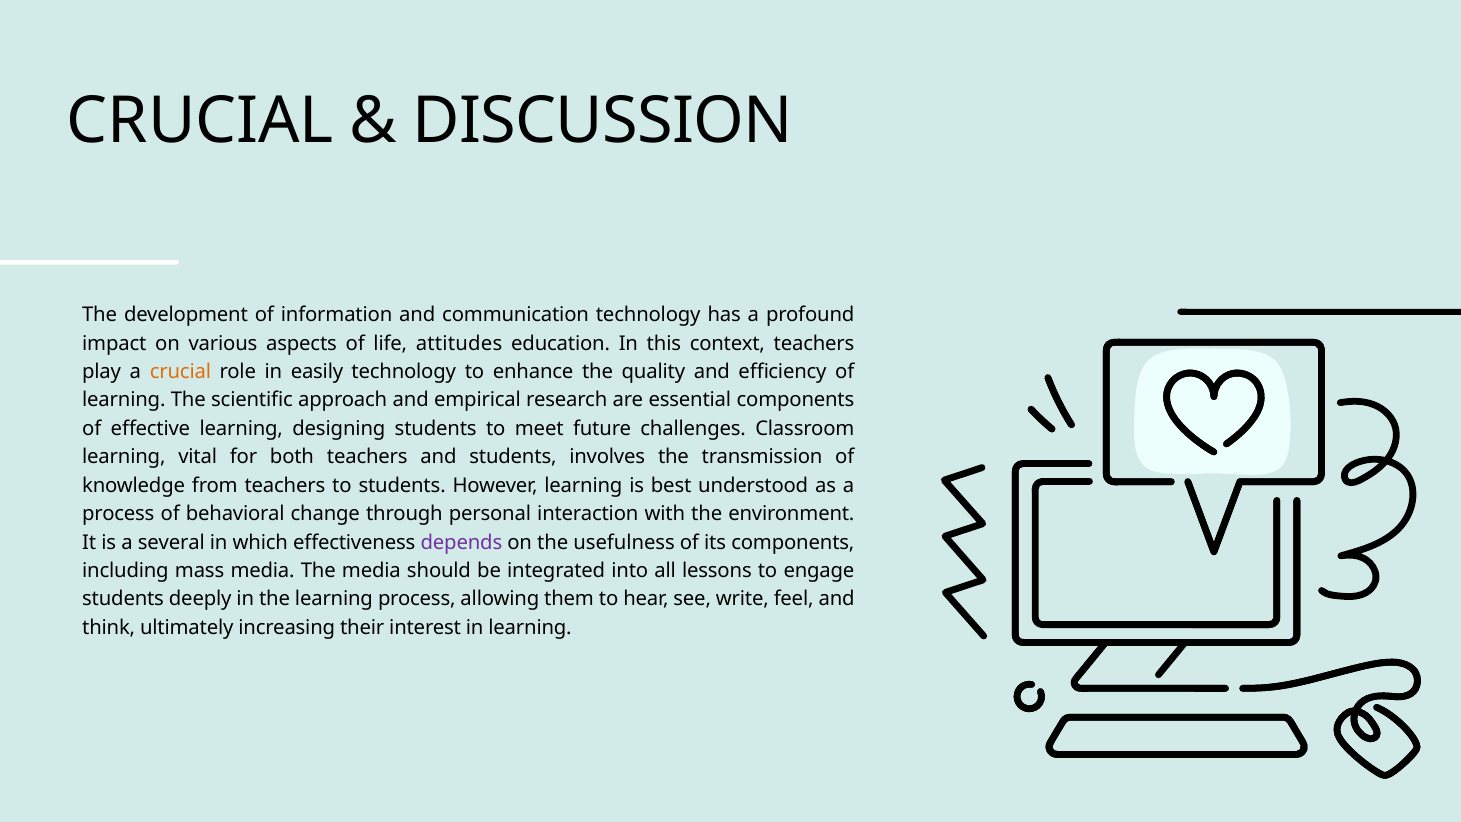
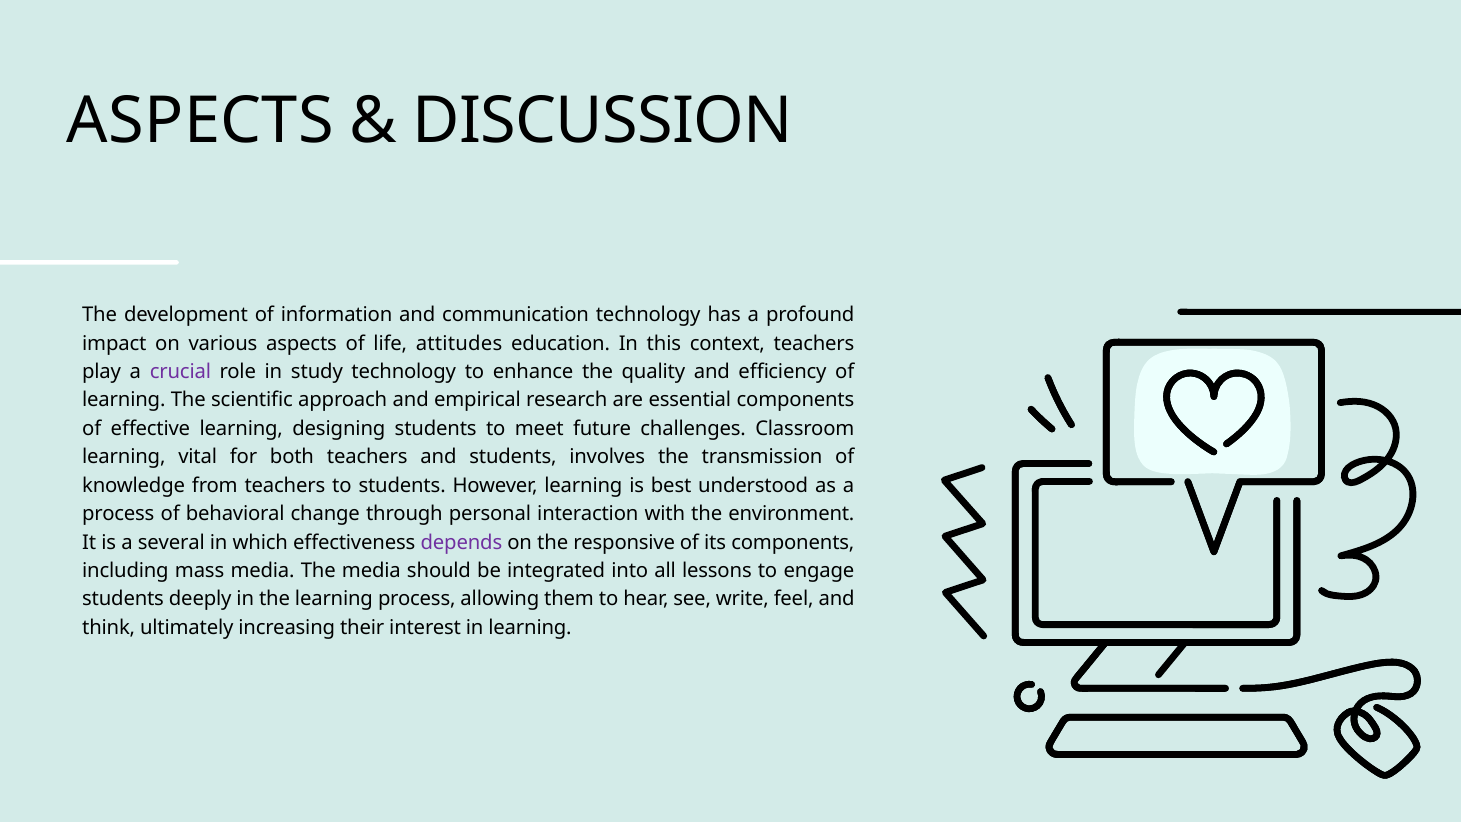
CRUCIAL at (200, 121): CRUCIAL -> ASPECTS
crucial at (180, 372) colour: orange -> purple
easily: easily -> study
usefulness: usefulness -> responsive
